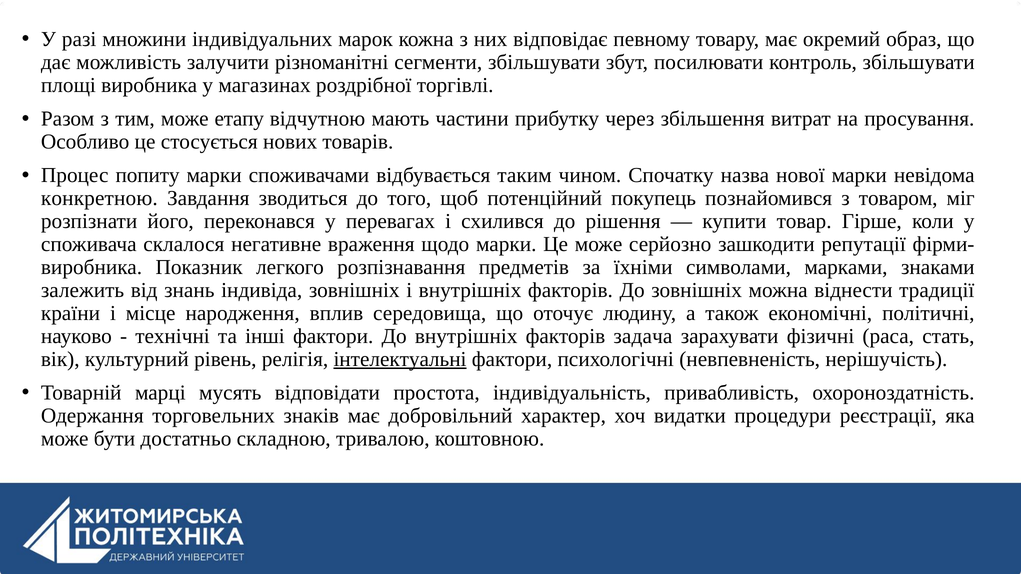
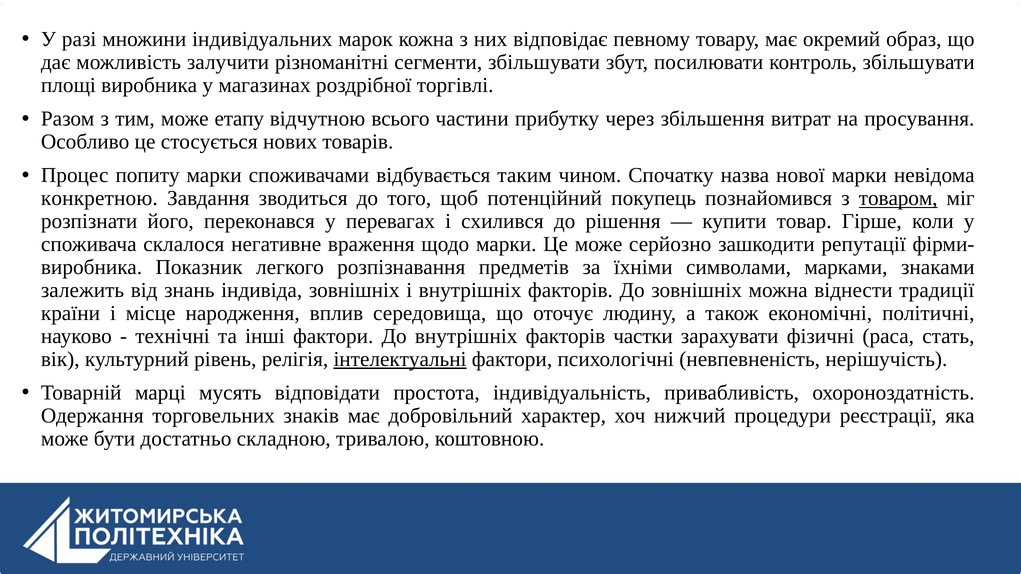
мають: мають -> всього
товаром underline: none -> present
задача: задача -> частки
видатки: видатки -> нижчий
